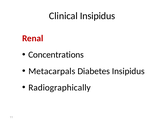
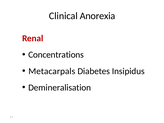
Clinical Insipidus: Insipidus -> Anorexia
Radiographically: Radiographically -> Demineralisation
